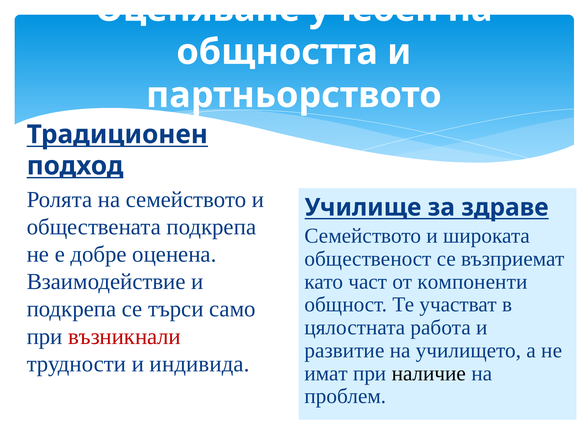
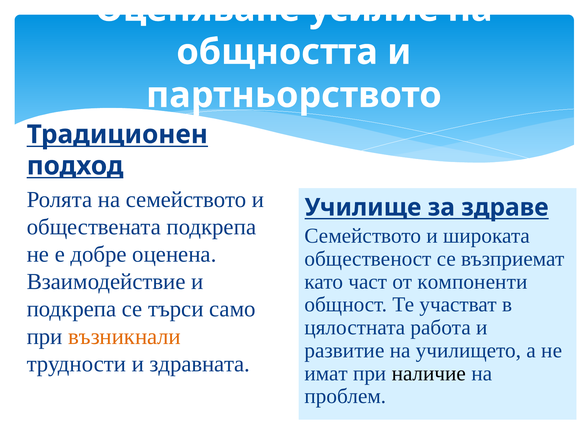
учебен: учебен -> усилие
възникнали colour: red -> orange
индивида: индивида -> здравната
